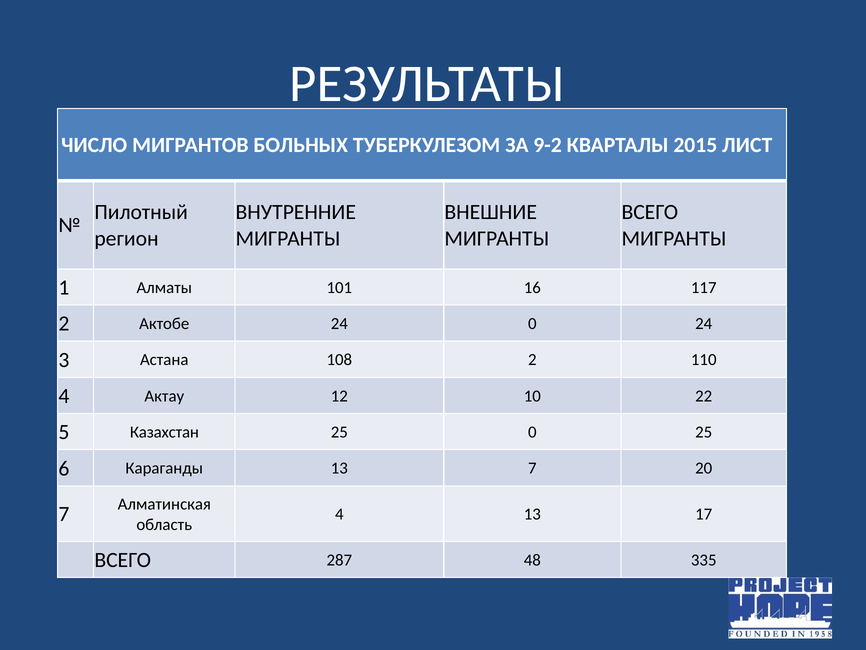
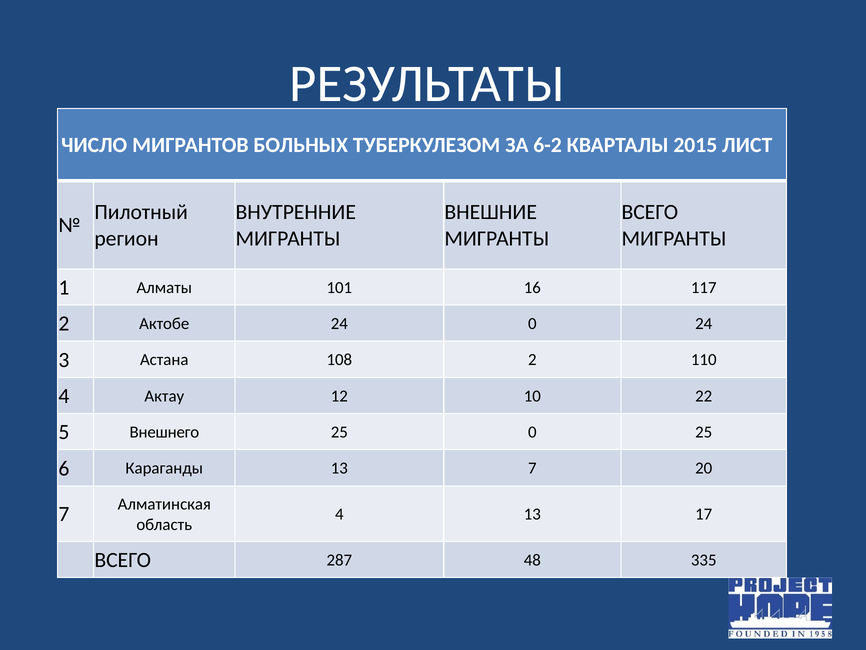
9-2: 9-2 -> 6-2
Казахстан: Казахстан -> Внешнего
